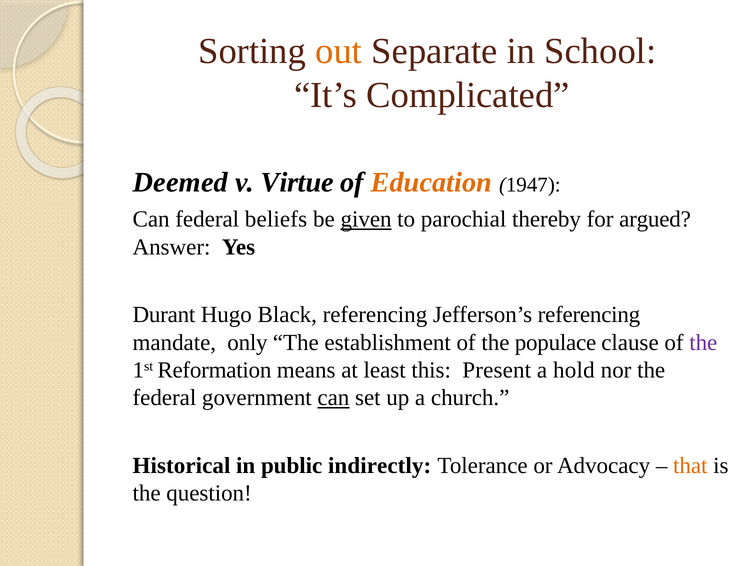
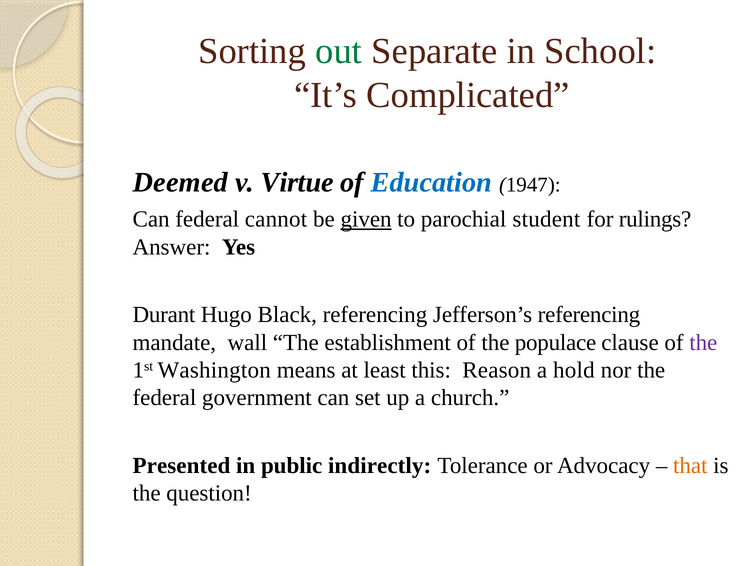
out colour: orange -> green
Education colour: orange -> blue
beliefs: beliefs -> cannot
thereby: thereby -> student
argued: argued -> rulings
only: only -> wall
Reformation: Reformation -> Washington
Present: Present -> Reason
can at (333, 397) underline: present -> none
Historical: Historical -> Presented
